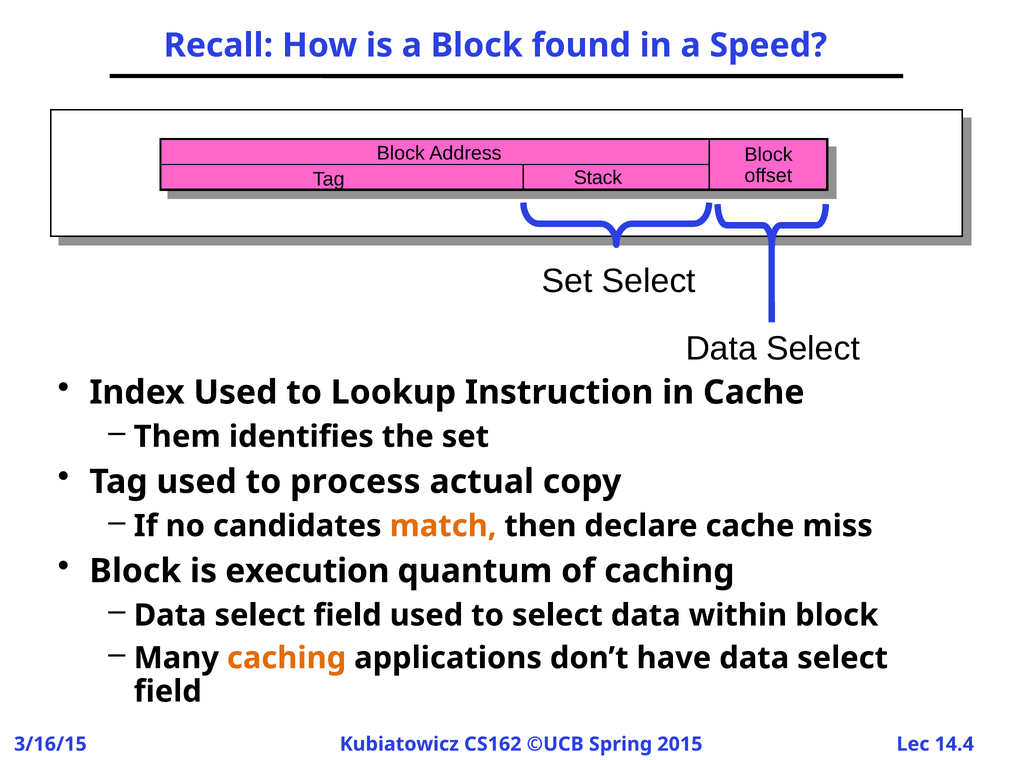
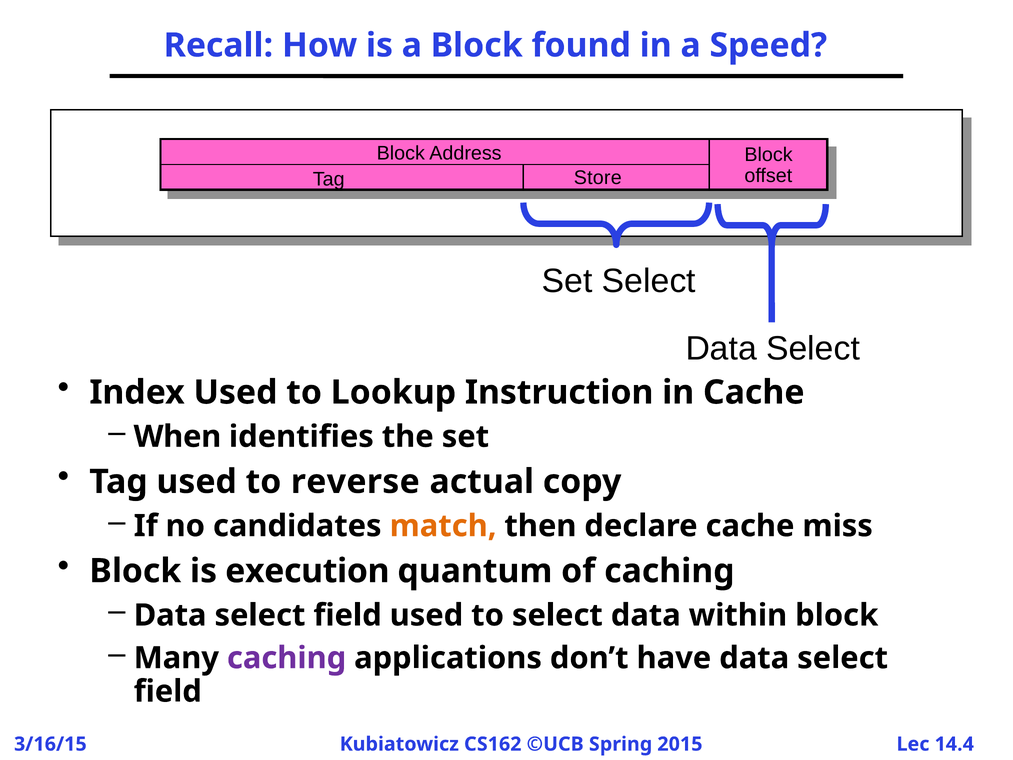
Stack: Stack -> Store
Them: Them -> When
process: process -> reverse
caching at (287, 658) colour: orange -> purple
